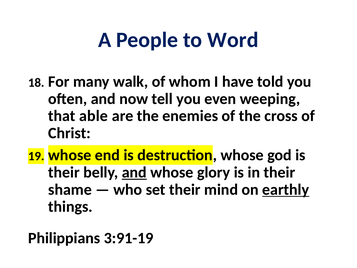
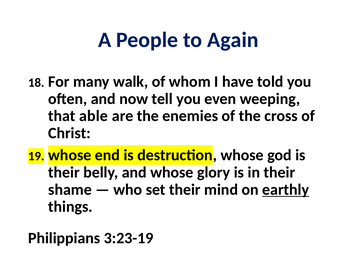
Word: Word -> Again
and at (134, 172) underline: present -> none
3:91-19: 3:91-19 -> 3:23-19
